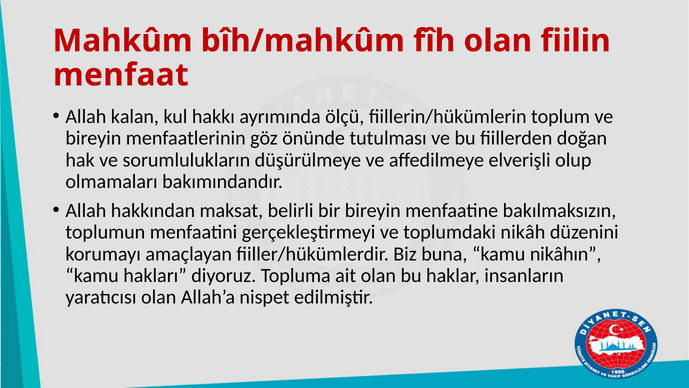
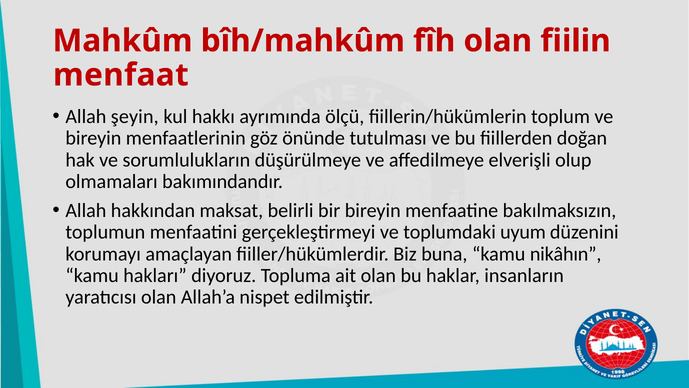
kalan: kalan -> şeyin
nikâh: nikâh -> uyum
